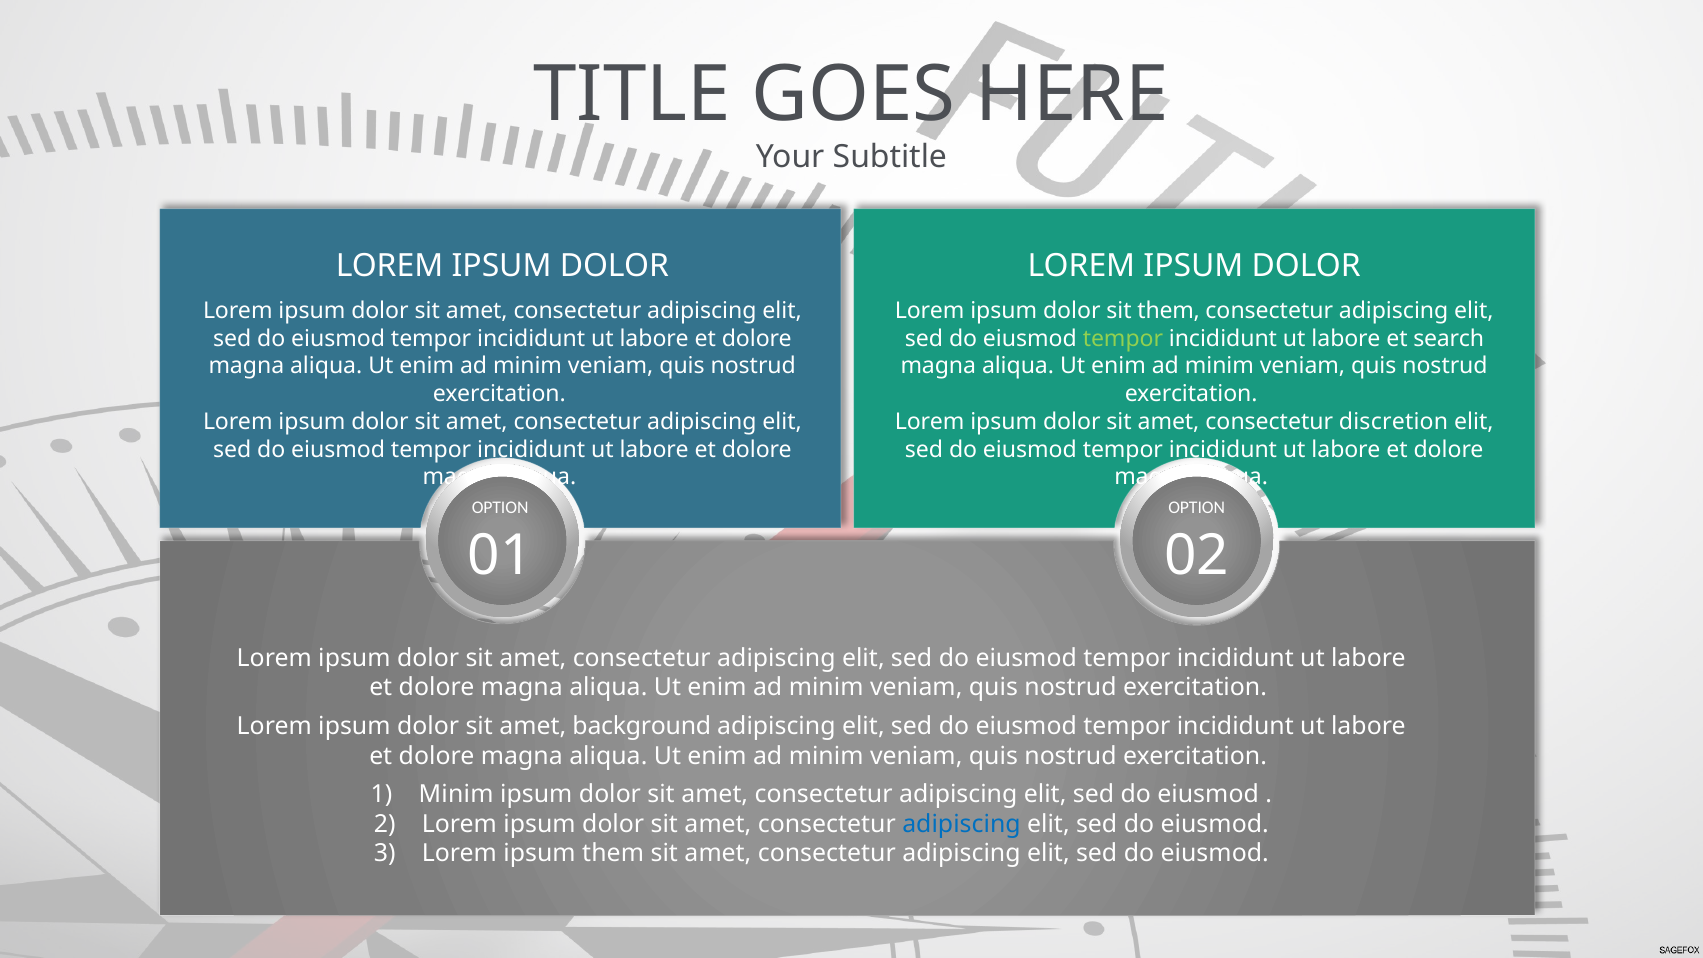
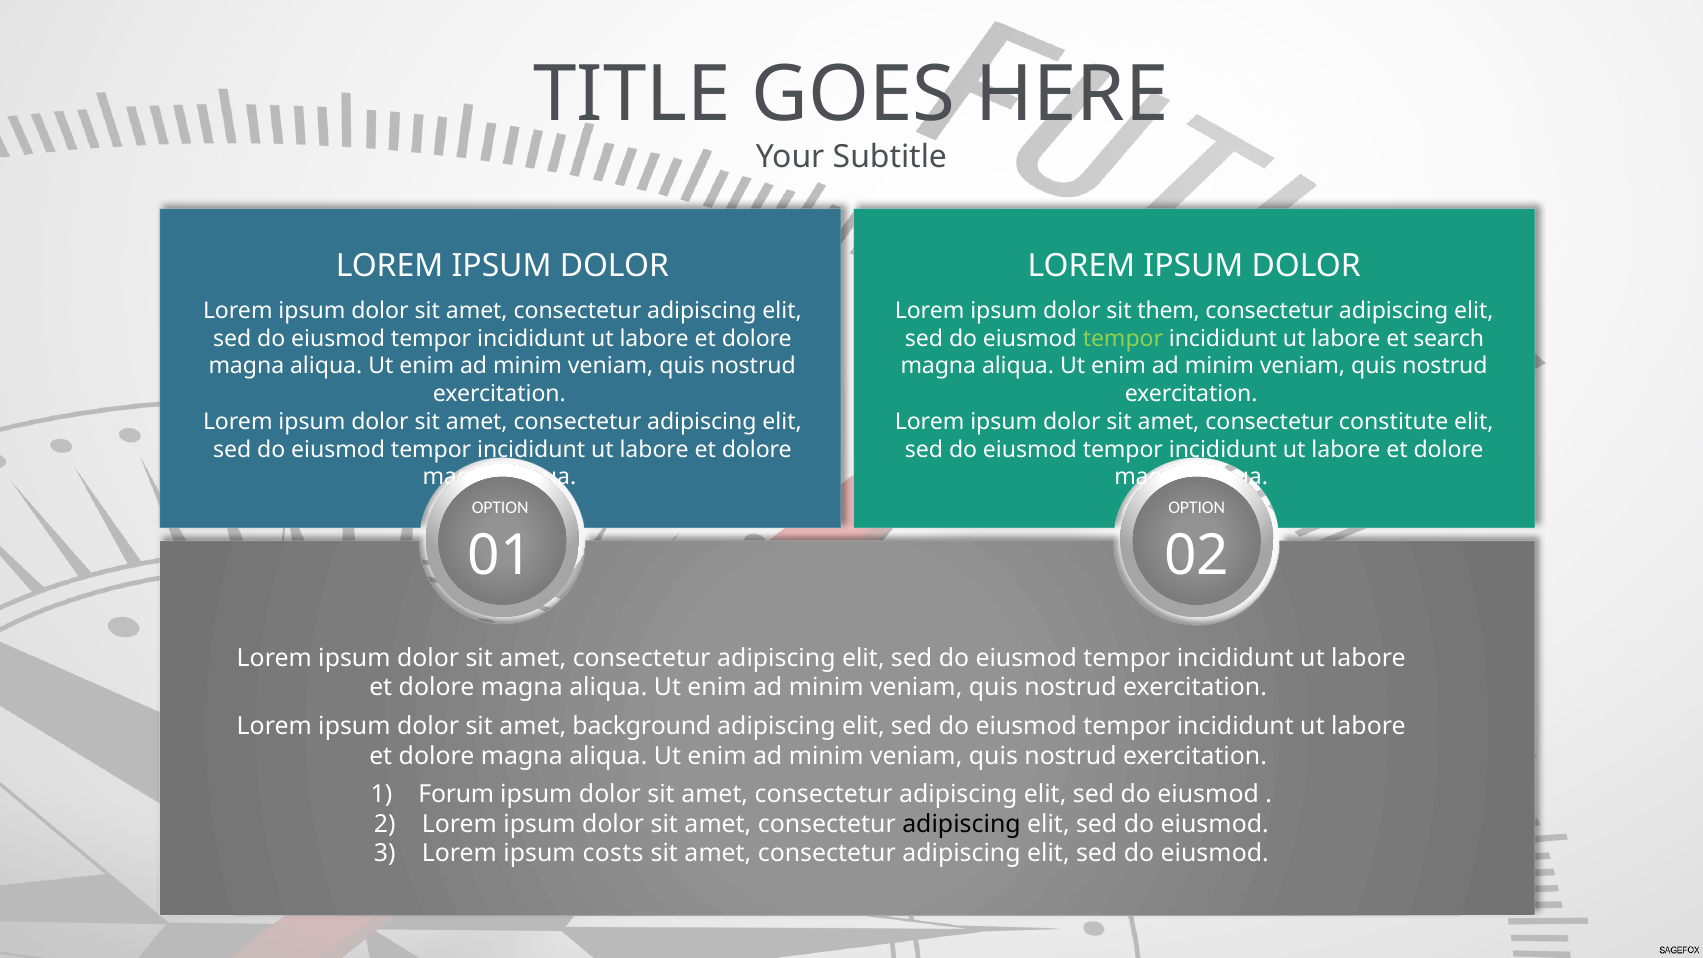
discretion: discretion -> constitute
Minim at (456, 794): Minim -> Forum
adipiscing at (961, 824) colour: blue -> black
ipsum them: them -> costs
